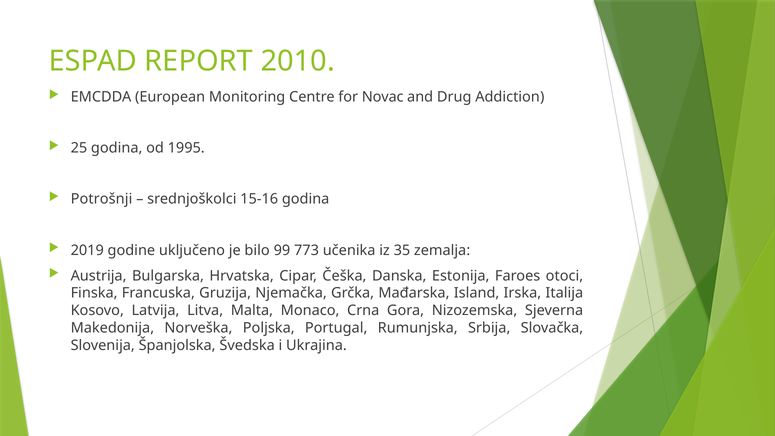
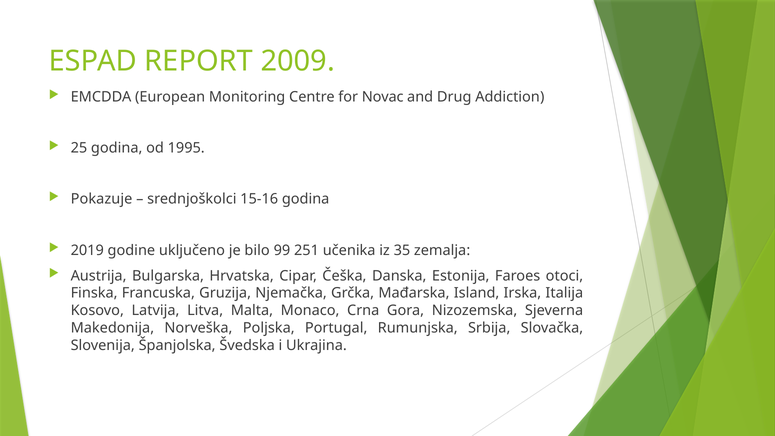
2010: 2010 -> 2009
Potrošnji: Potrošnji -> Pokazuje
773: 773 -> 251
